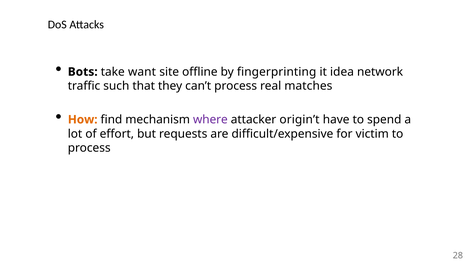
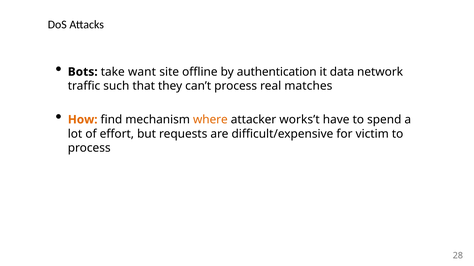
fingerprinting: fingerprinting -> authentication
idea: idea -> data
where colour: purple -> orange
origin’t: origin’t -> works’t
